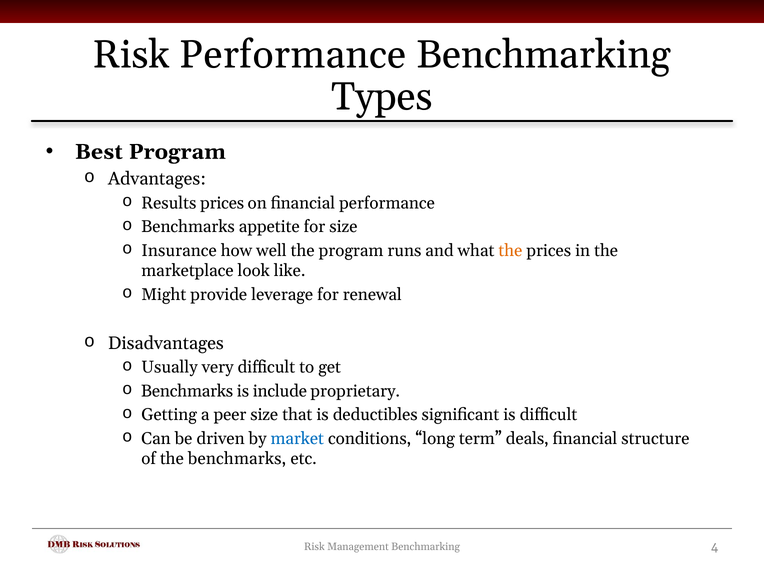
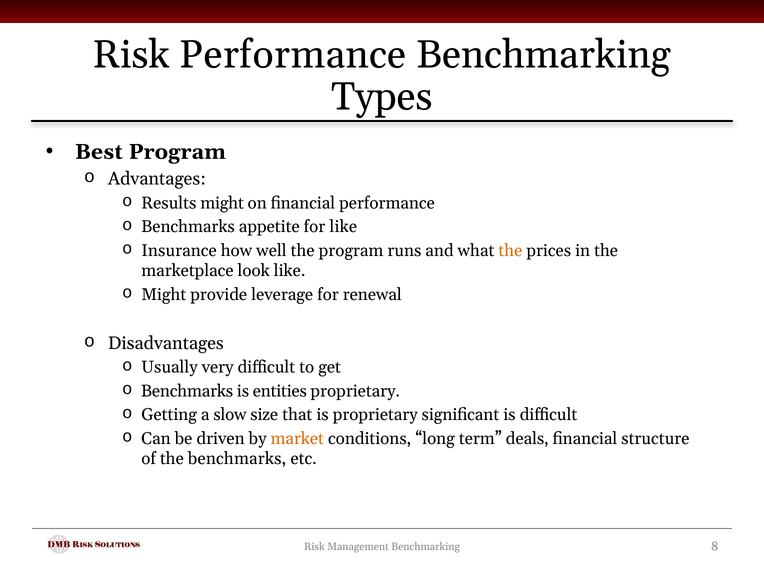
Results prices: prices -> might
for size: size -> like
include: include -> entities
peer: peer -> slow
is deductibles: deductibles -> proprietary
market colour: blue -> orange
4: 4 -> 8
